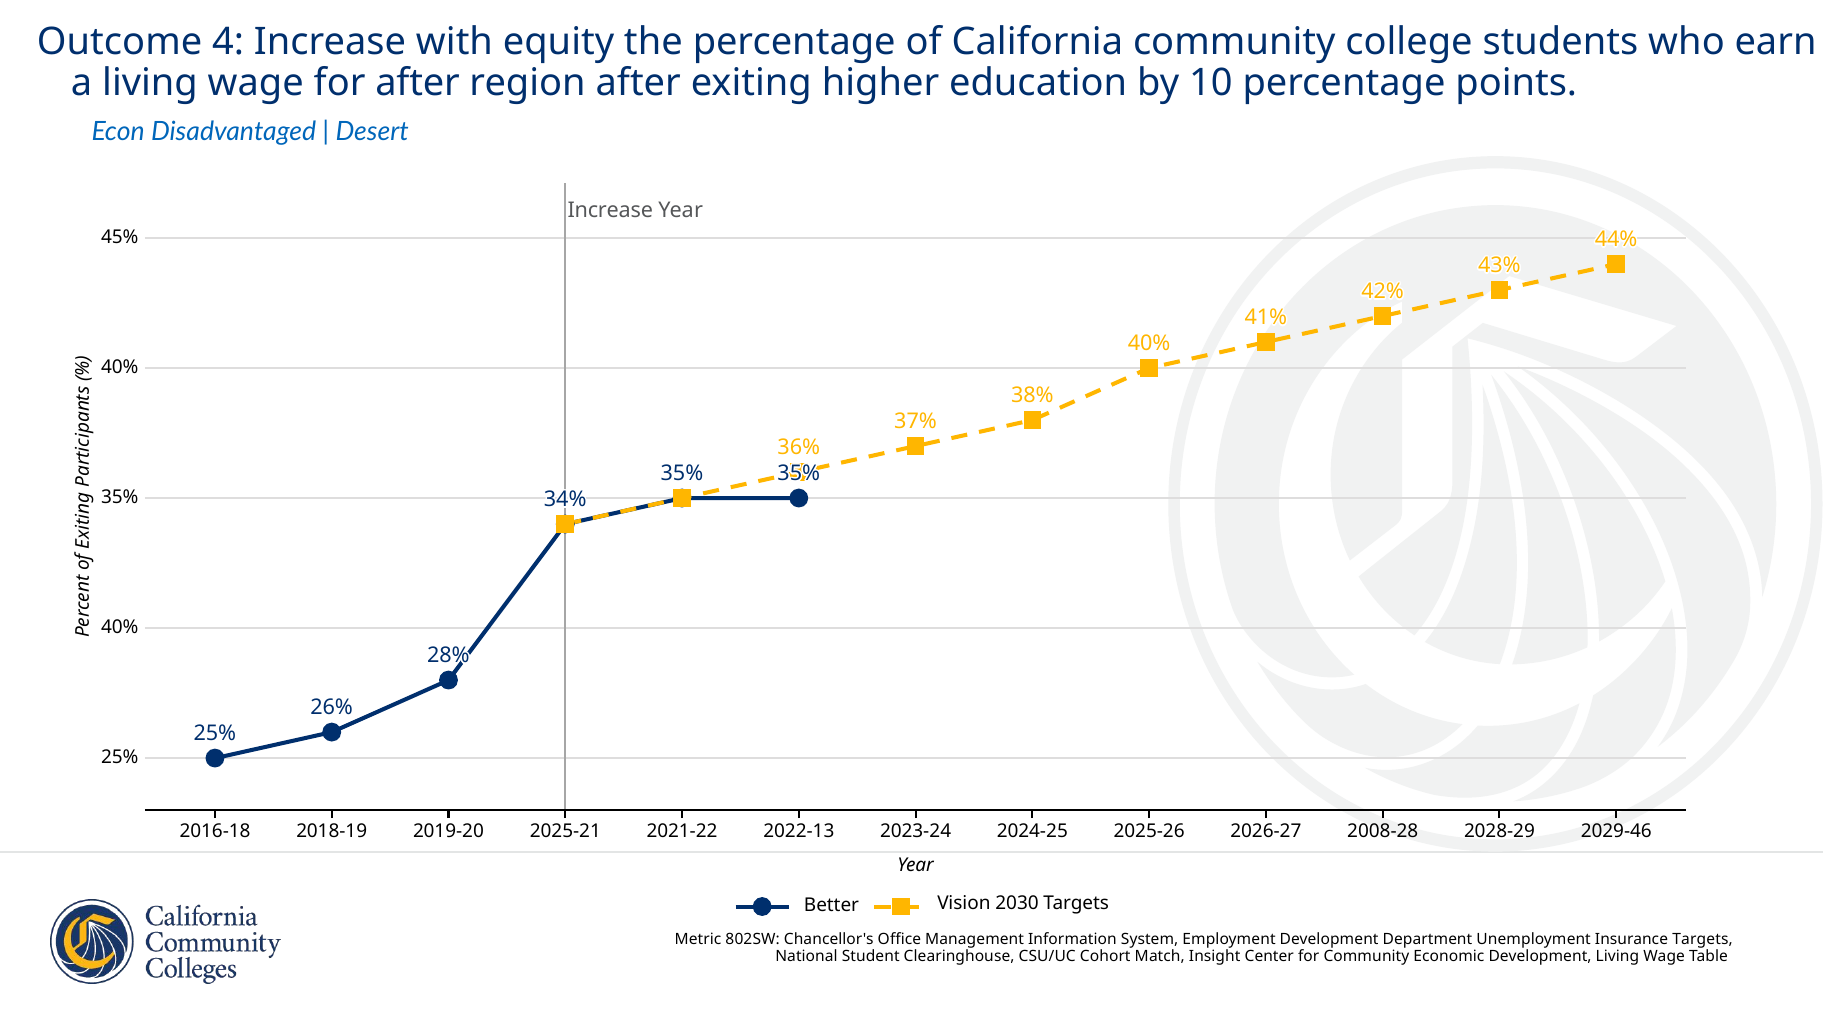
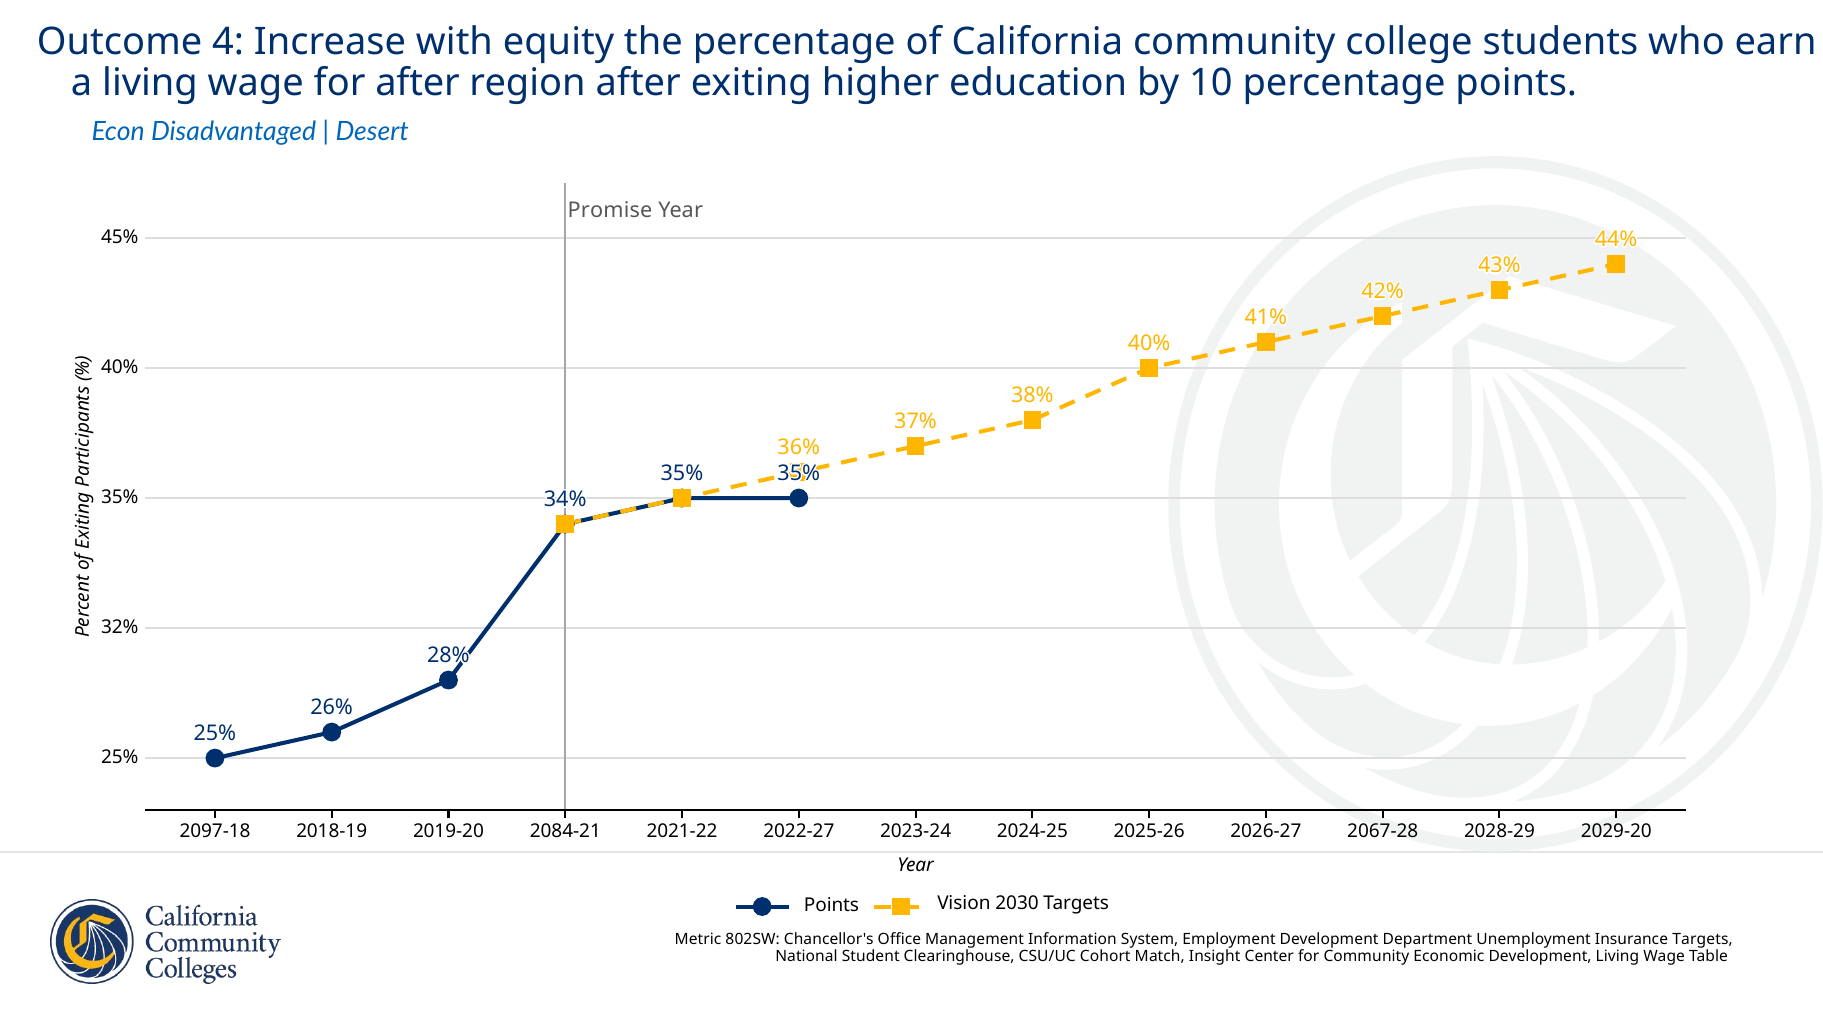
Increase at (610, 211): Increase -> Promise
40% at (120, 628): 40% -> 32%
2016-18: 2016-18 -> 2097-18
2025-21: 2025-21 -> 2084-21
2022-13: 2022-13 -> 2022-27
2008-28: 2008-28 -> 2067-28
2029-46: 2029-46 -> 2029-20
Better at (832, 906): Better -> Points
